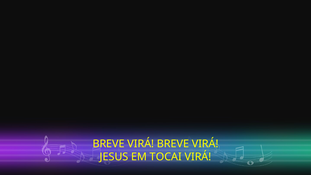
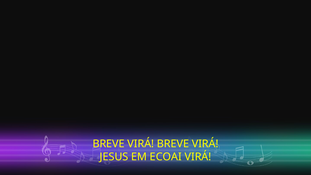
TOCAI: TOCAI -> ECOAI
